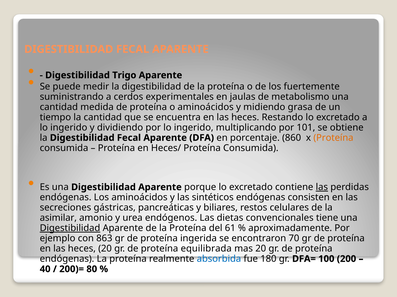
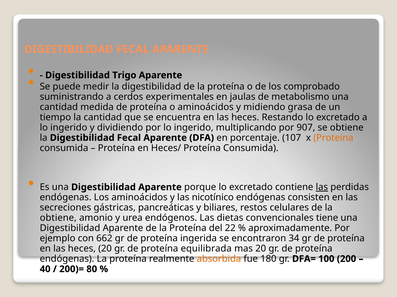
fuertemente: fuertemente -> comprobado
101: 101 -> 907
860: 860 -> 107
sintéticos: sintéticos -> nicotínico
asimilar at (58, 218): asimilar -> obtiene
Digestibilidad at (70, 229) underline: present -> none
61: 61 -> 22
863: 863 -> 662
70: 70 -> 34
absorbida colour: blue -> orange
